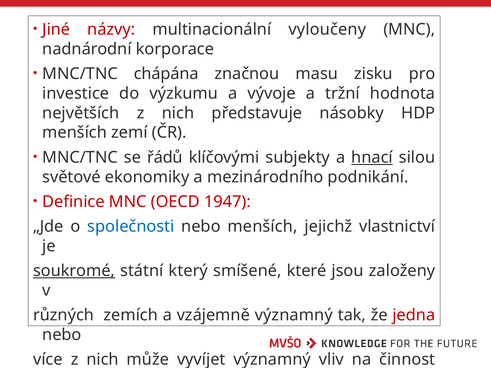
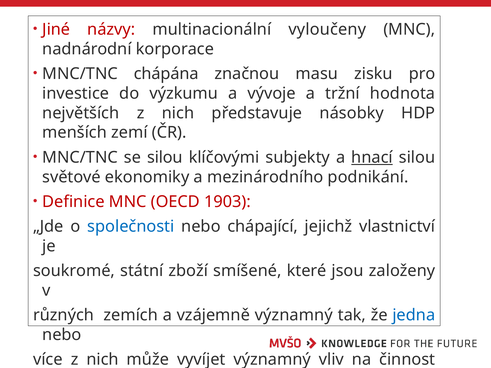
se řádů: řádů -> silou
1947: 1947 -> 1903
nebo menších: menších -> chápající
soukromé underline: present -> none
který: který -> zboží
jedna colour: red -> blue
